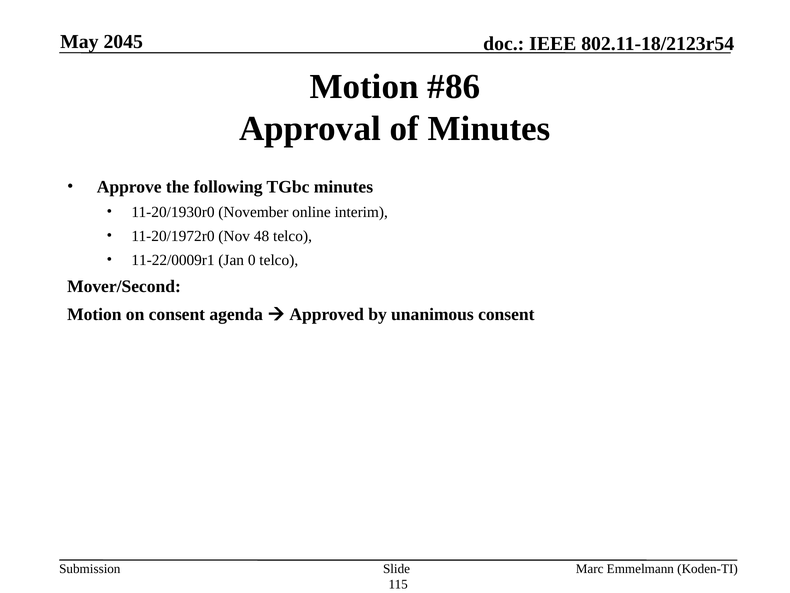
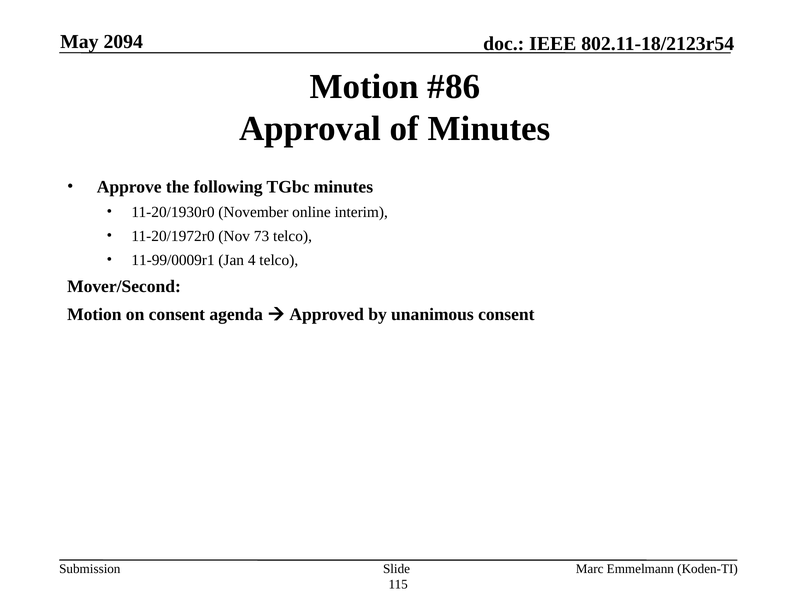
2045: 2045 -> 2094
48: 48 -> 73
11-22/0009r1: 11-22/0009r1 -> 11-99/0009r1
0: 0 -> 4
